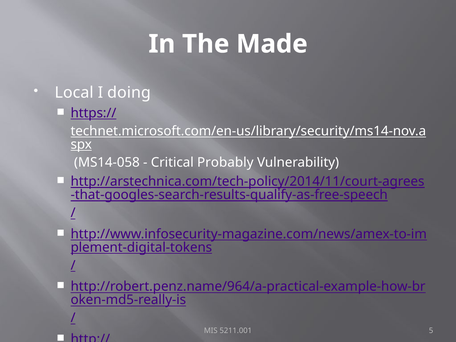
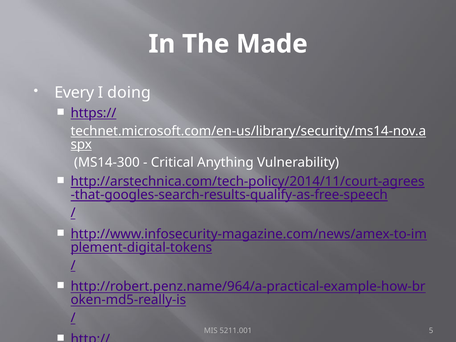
Local: Local -> Every
MS14-058: MS14-058 -> MS14-300
Probably: Probably -> Anything
